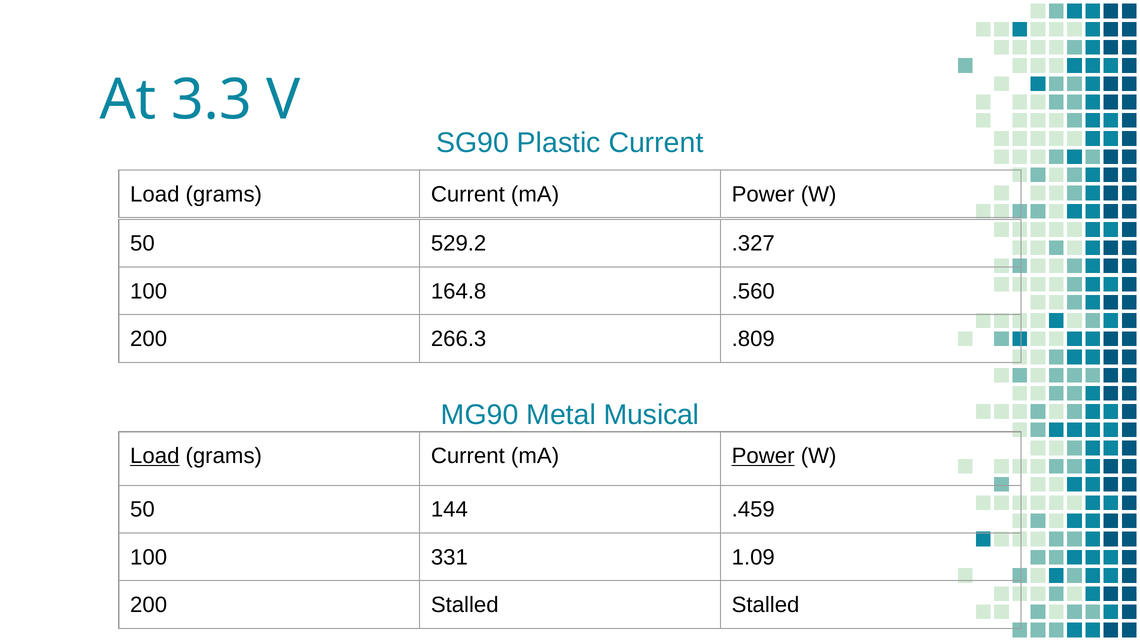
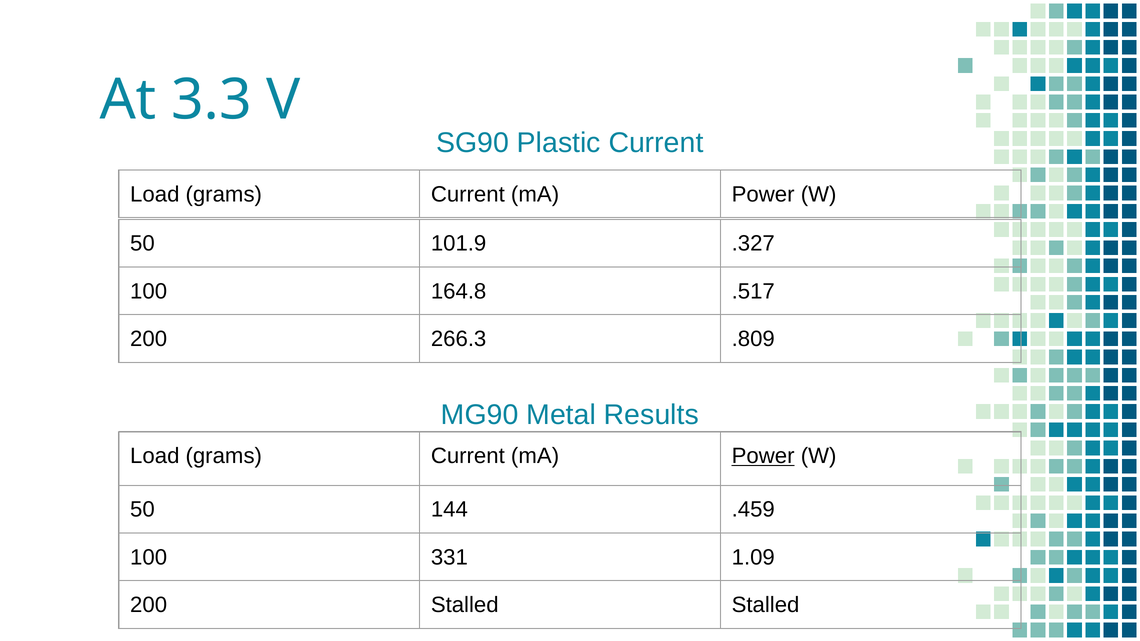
529.2: 529.2 -> 101.9
.560: .560 -> .517
Musical: Musical -> Results
Load at (155, 456) underline: present -> none
